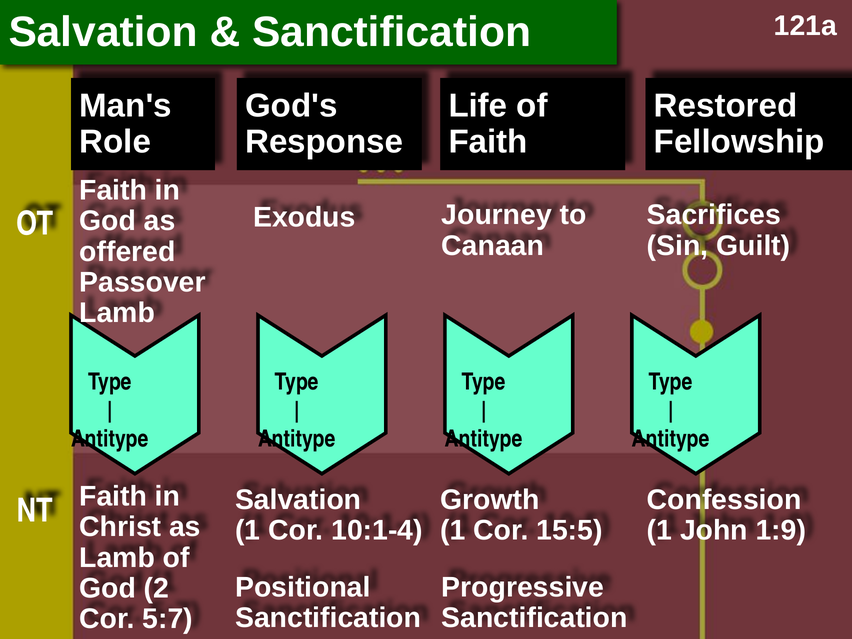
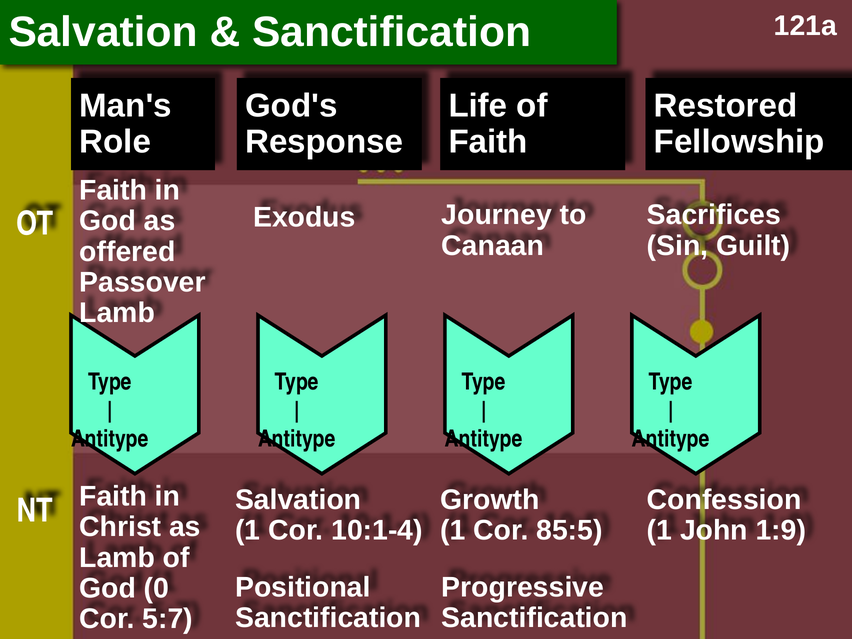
15:5: 15:5 -> 85:5
2: 2 -> 0
